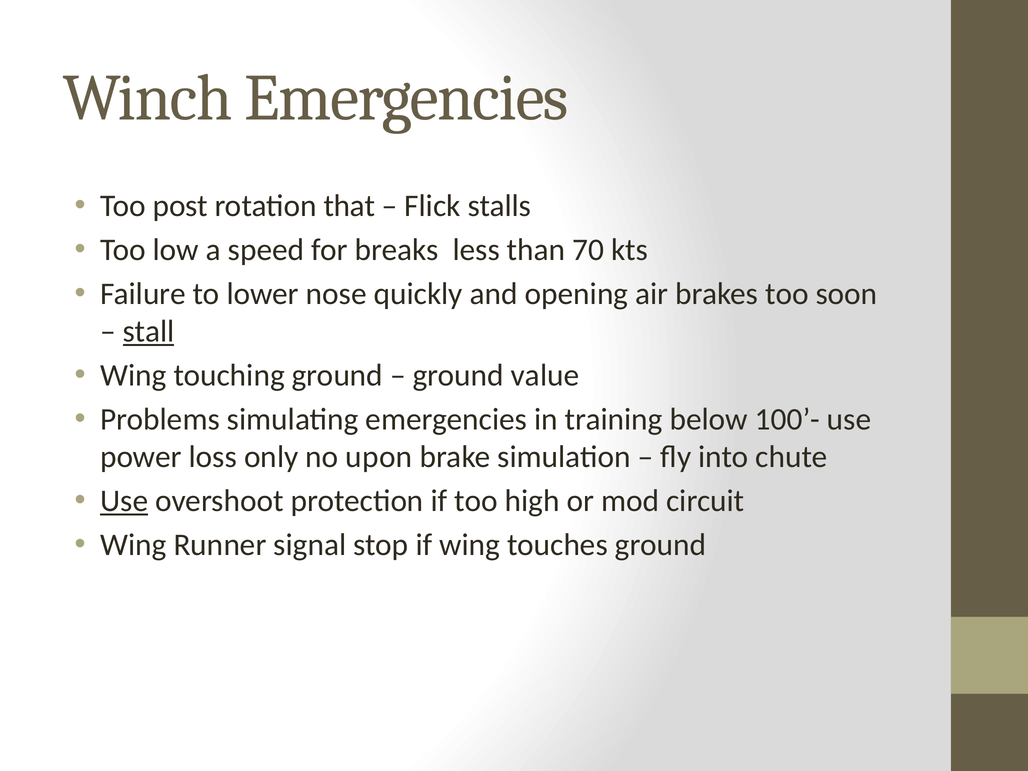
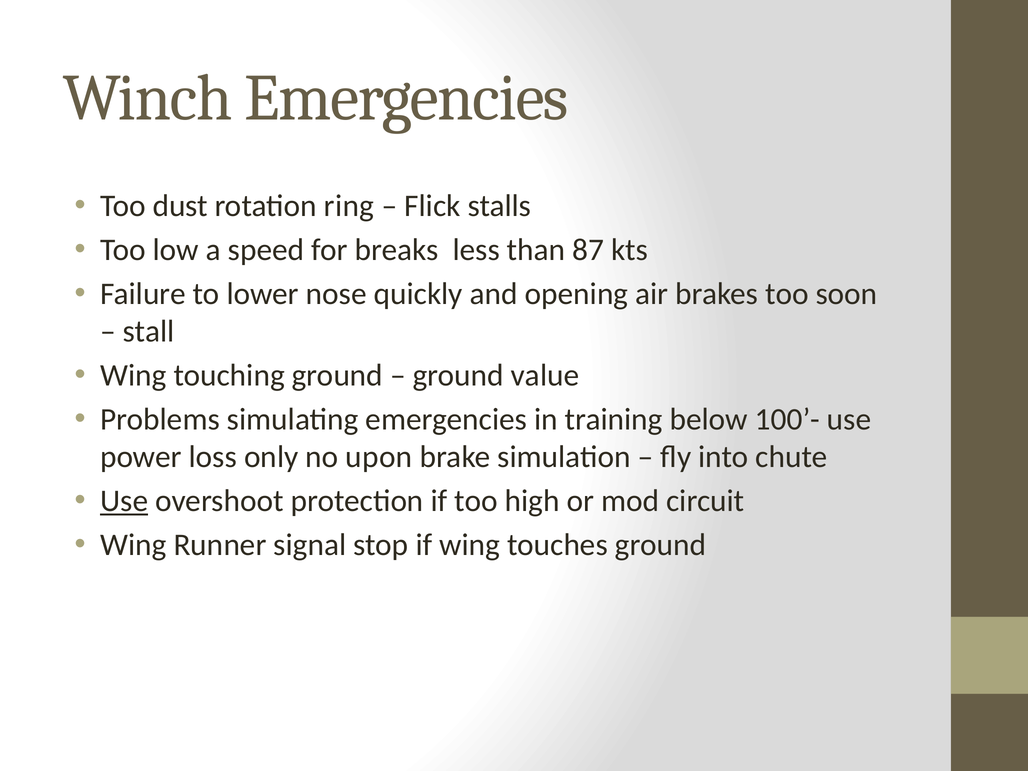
post: post -> dust
that: that -> ring
70: 70 -> 87
stall underline: present -> none
